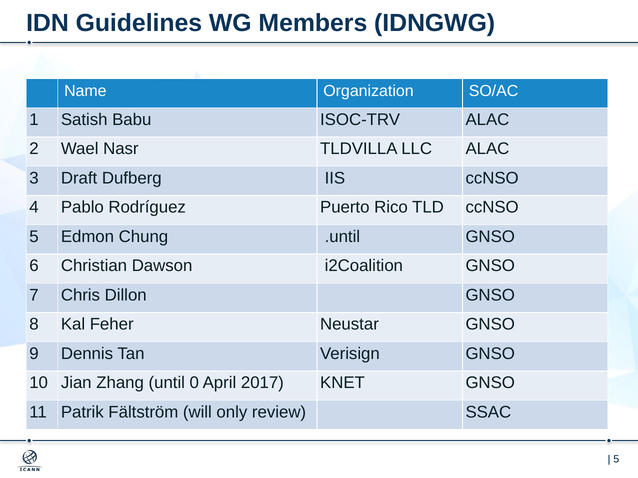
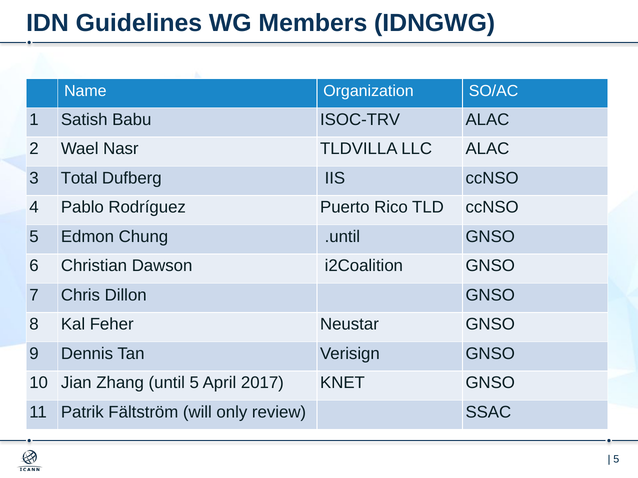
Draft: Draft -> Total
until 0: 0 -> 5
